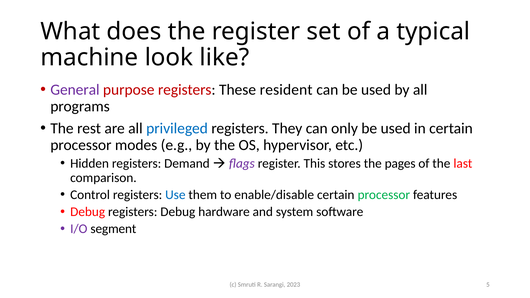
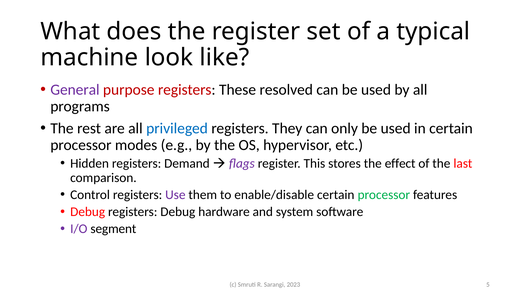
resident: resident -> resolved
pages: pages -> effect
Use colour: blue -> purple
